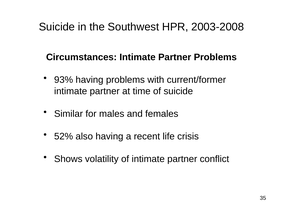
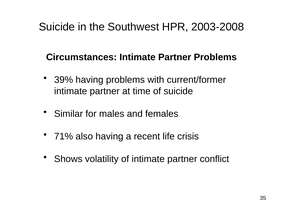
93%: 93% -> 39%
52%: 52% -> 71%
